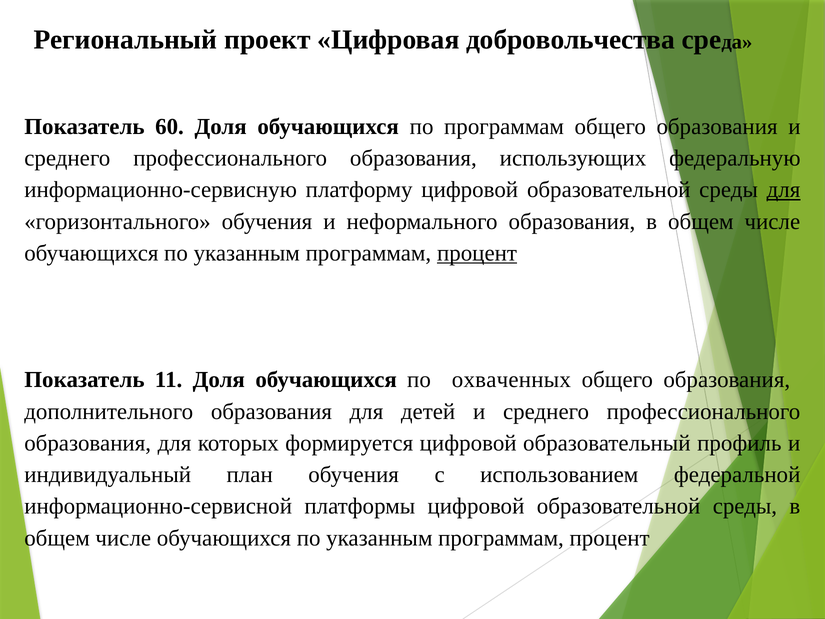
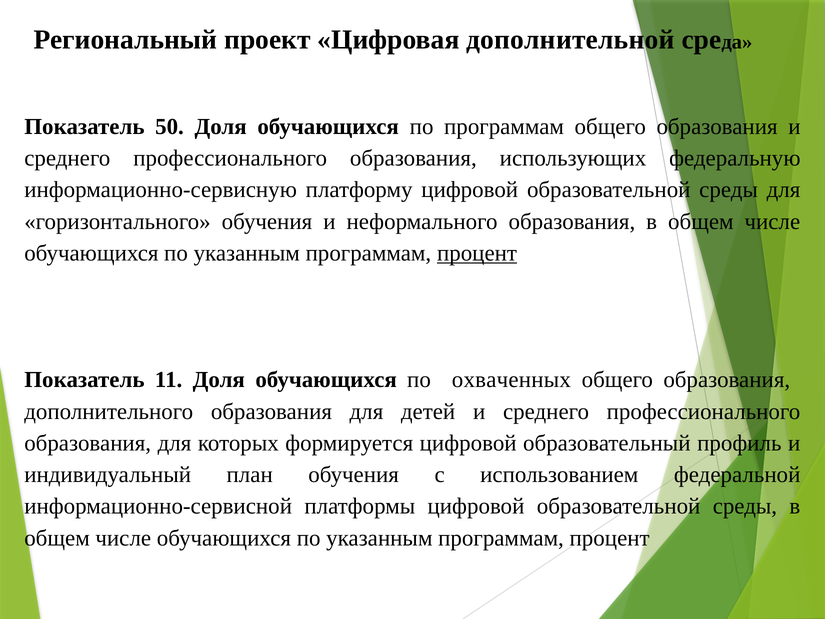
добровольчества: добровольчества -> дополнительной
60: 60 -> 50
для at (784, 190) underline: present -> none
